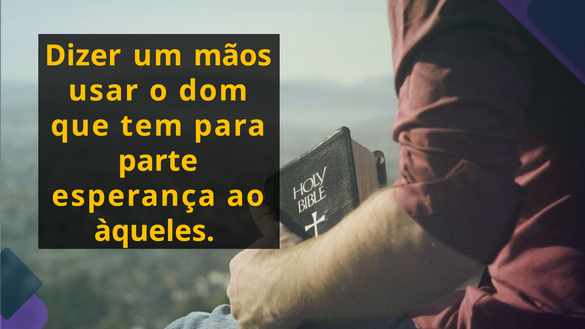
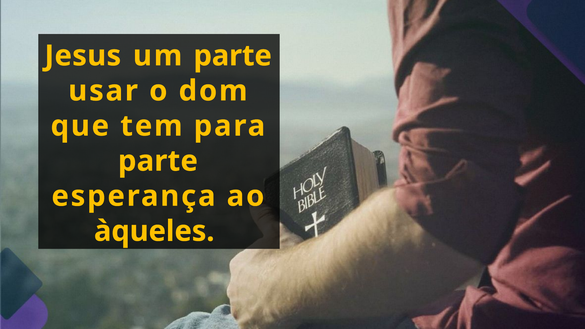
Dizer: Dizer -> Jesus
um mãos: mãos -> parte
